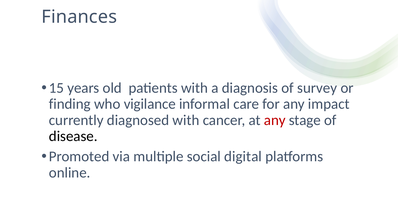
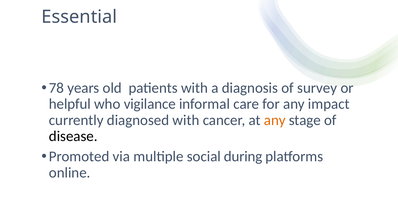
Finances: Finances -> Essential
15: 15 -> 78
finding: finding -> helpful
any at (275, 120) colour: red -> orange
digital: digital -> during
